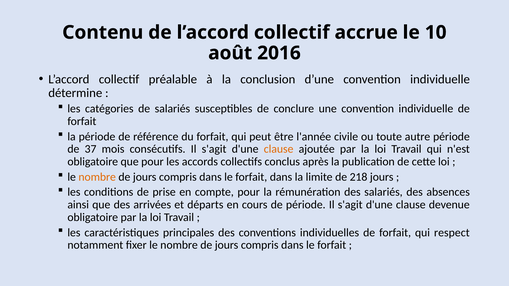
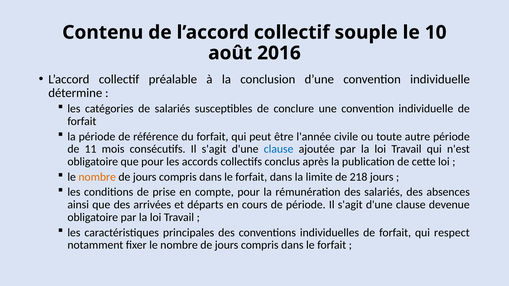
accrue: accrue -> souple
37: 37 -> 11
clause at (279, 149) colour: orange -> blue
